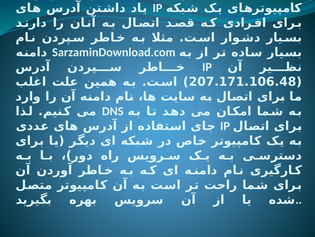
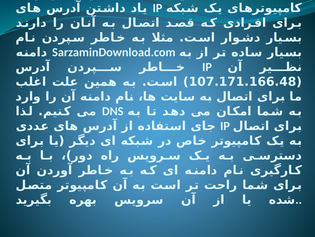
207.171.106.48: 207.171.106.48 -> 107.171.166.48
